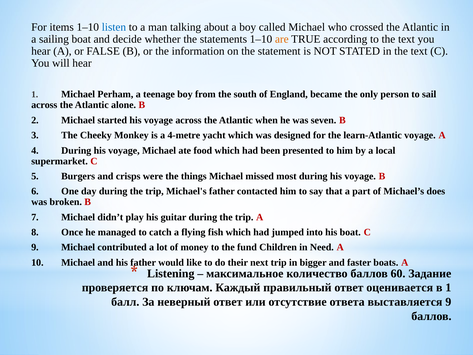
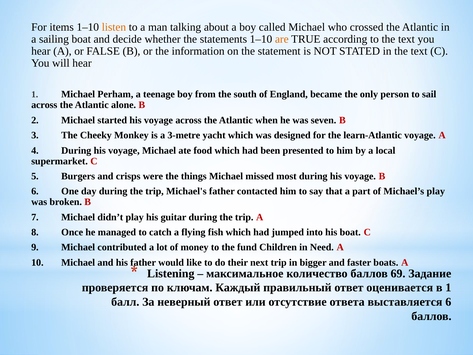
listen colour: blue -> orange
4-metre: 4-metre -> 3-metre
Michael’s does: does -> play
60: 60 -> 69
выставляется 9: 9 -> 6
